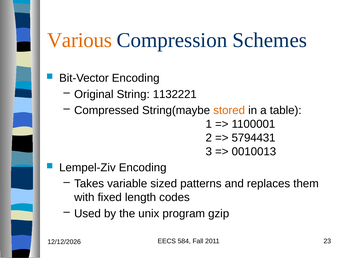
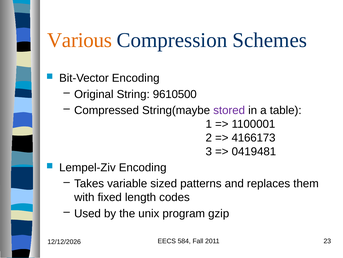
1132221: 1132221 -> 9610500
stored colour: orange -> purple
5794431: 5794431 -> 4166173
0010013: 0010013 -> 0419481
